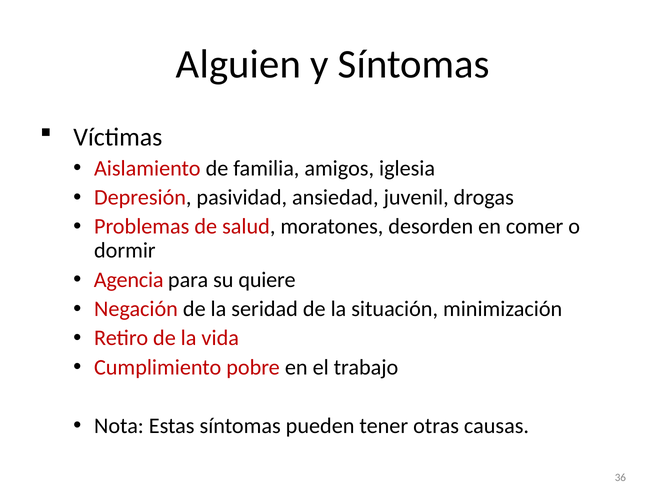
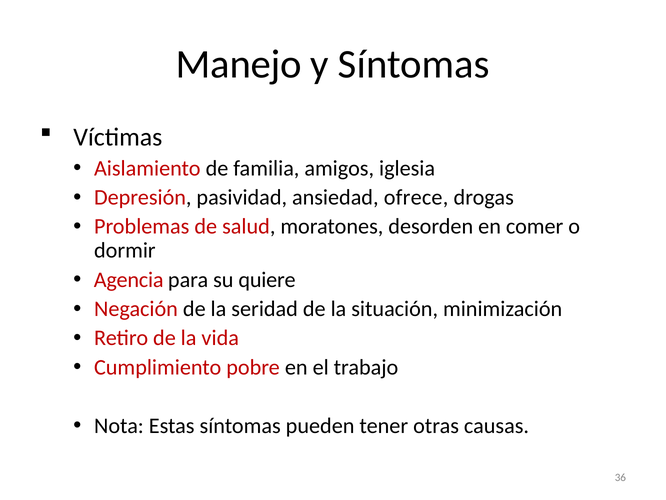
Alguien: Alguien -> Manejo
juvenil: juvenil -> ofrece
